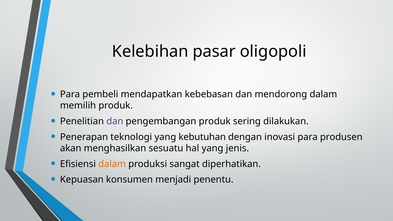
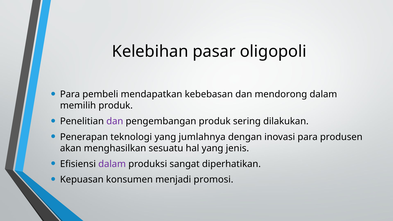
kebutuhan: kebutuhan -> jumlahnya
dalam at (112, 164) colour: orange -> purple
penentu: penentu -> promosi
